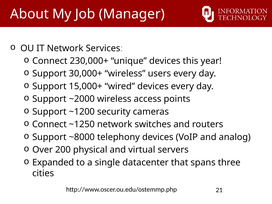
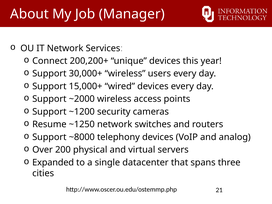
230,000+: 230,000+ -> 200,200+
Connect at (49, 124): Connect -> Resume
